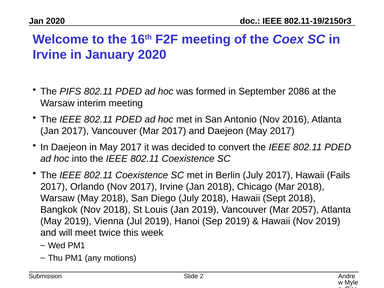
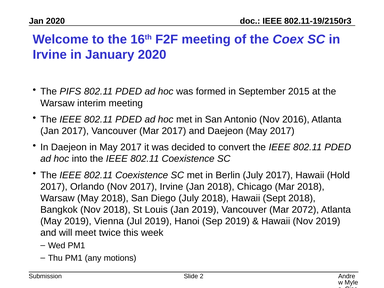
2086: 2086 -> 2015
Fails: Fails -> Hold
2057: 2057 -> 2072
